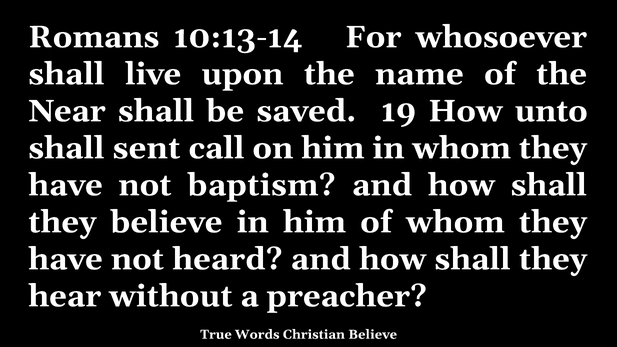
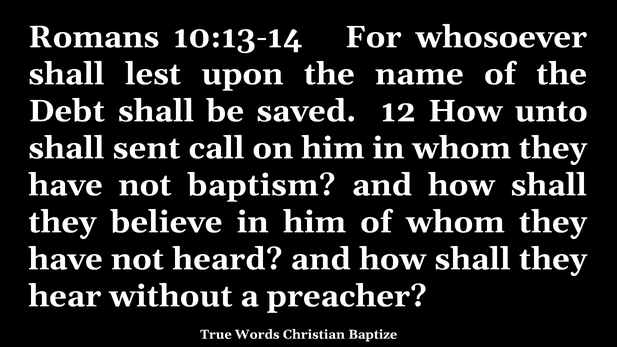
live: live -> lest
Near: Near -> Debt
19: 19 -> 12
Christian Believe: Believe -> Baptize
